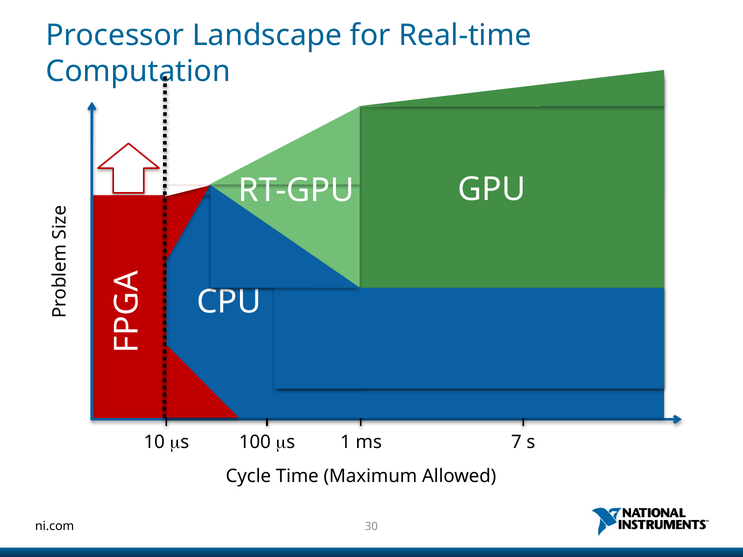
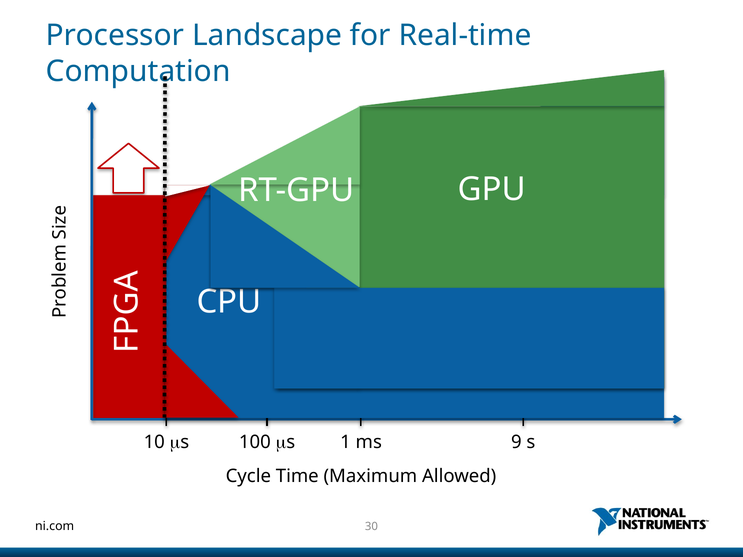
7: 7 -> 9
